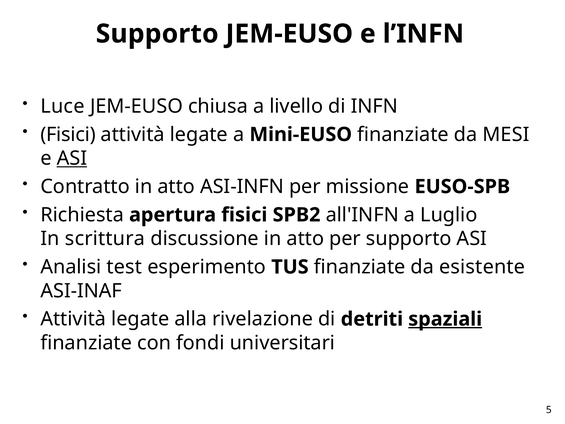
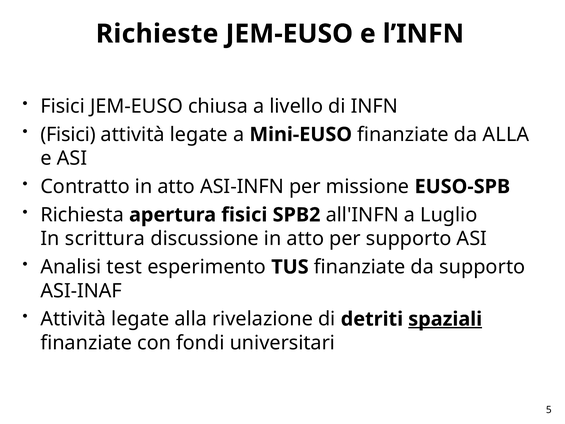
Supporto at (157, 34): Supporto -> Richieste
Luce at (63, 106): Luce -> Fisici
da MESI: MESI -> ALLA
ASI at (72, 158) underline: present -> none
da esistente: esistente -> supporto
